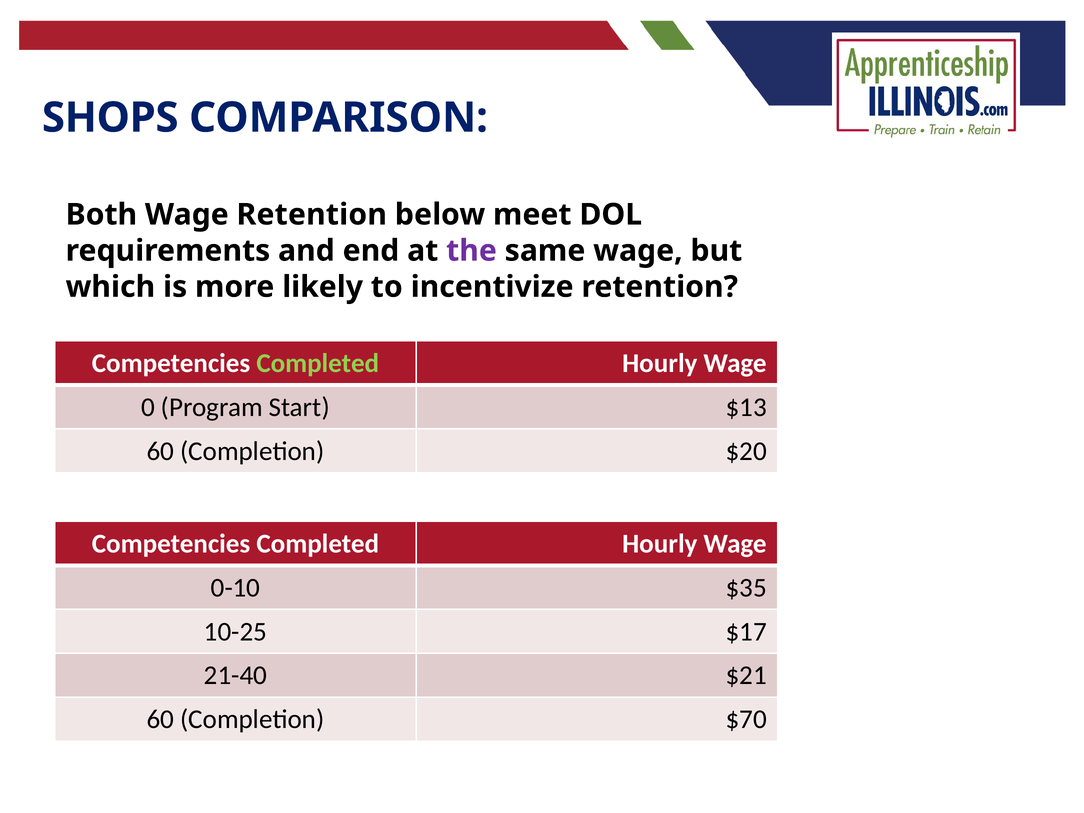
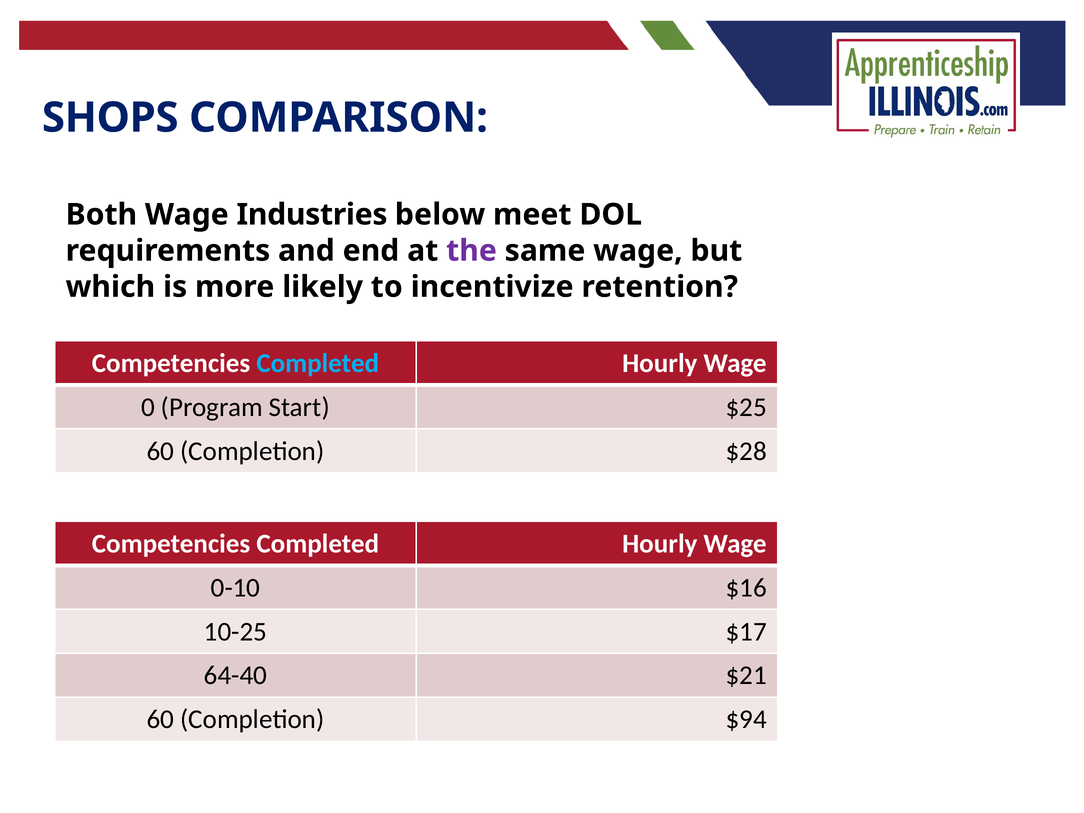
Wage Retention: Retention -> Industries
Completed at (318, 363) colour: light green -> light blue
$13: $13 -> $25
$20: $20 -> $28
$35: $35 -> $16
21-40: 21-40 -> 64-40
$70: $70 -> $94
